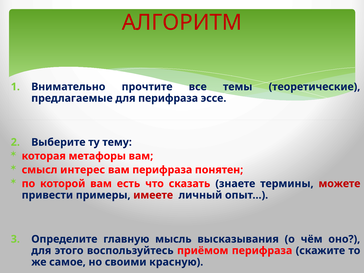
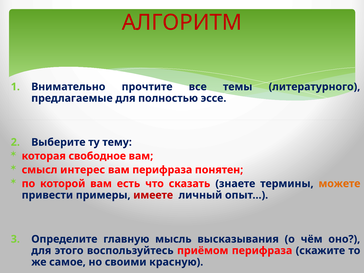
теоретические: теоретические -> литературного
для перифраза: перифраза -> полностью
метафоры: метафоры -> свободное
можете colour: red -> orange
